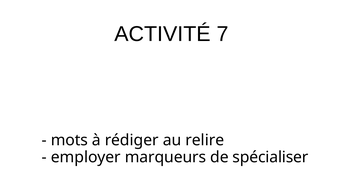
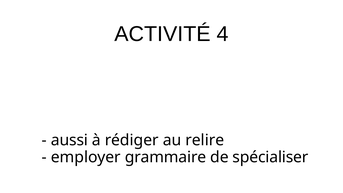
7: 7 -> 4
mots: mots -> aussi
marqueurs: marqueurs -> grammaire
